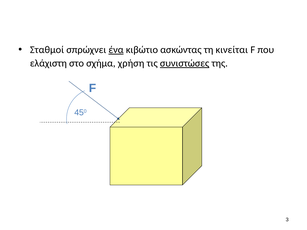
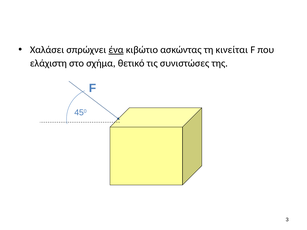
Σταθμοί: Σταθμοί -> Χαλάσει
χρήση: χρήση -> θετικό
συνιστώσες underline: present -> none
